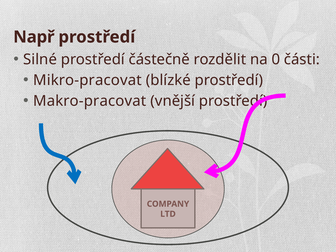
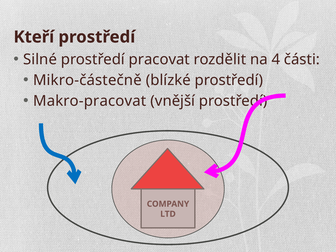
Např: Např -> Kteří
částečně: částečně -> pracovat
0: 0 -> 4
Mikro-pracovat: Mikro-pracovat -> Mikro-částečně
